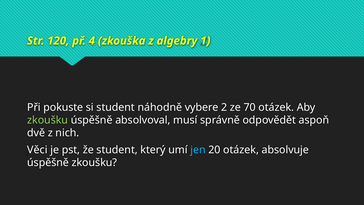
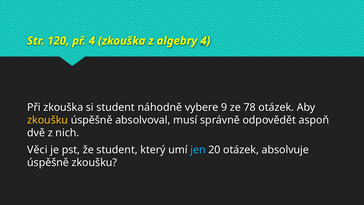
algebry 1: 1 -> 4
Při pokuste: pokuste -> zkouška
2: 2 -> 9
70: 70 -> 78
zkoušku at (48, 120) colour: light green -> yellow
